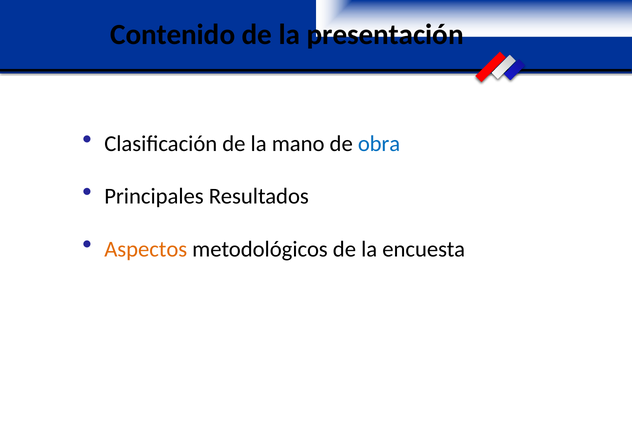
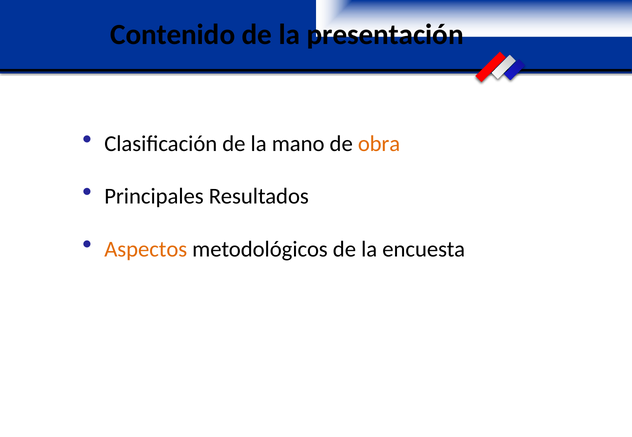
obra colour: blue -> orange
